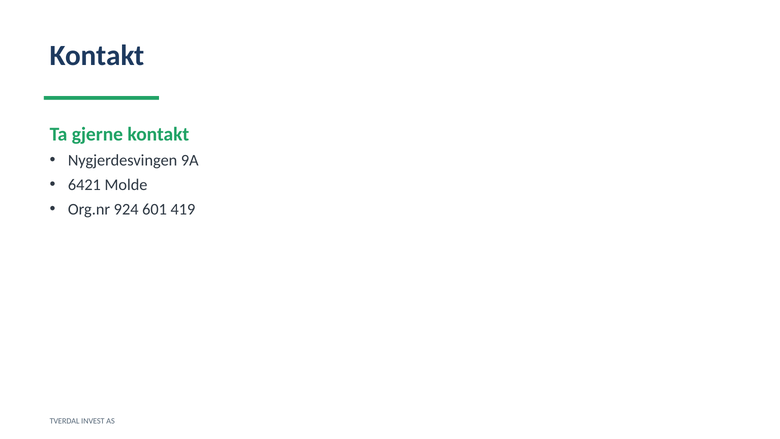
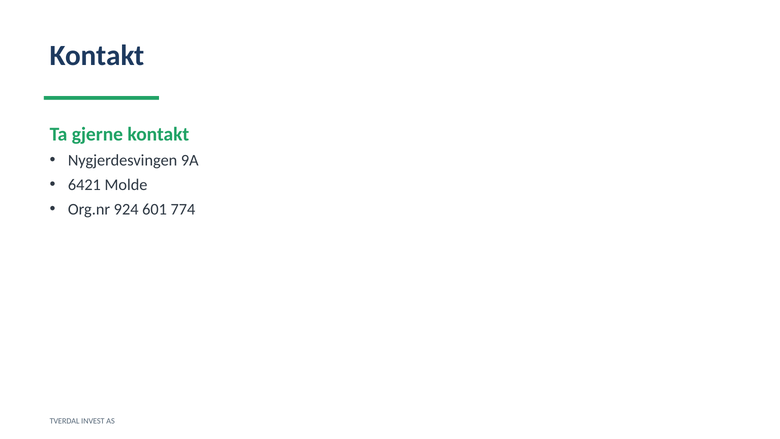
419: 419 -> 774
